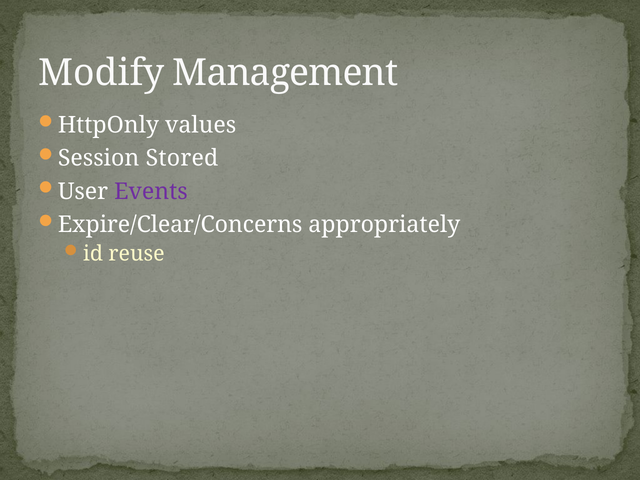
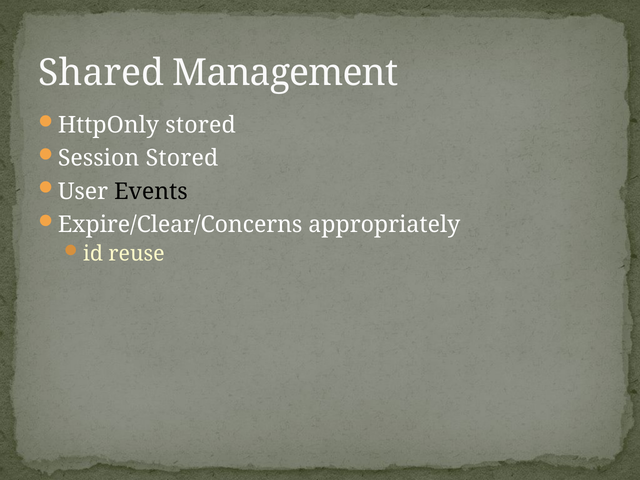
Modify: Modify -> Shared
HttpOnly values: values -> stored
Events colour: purple -> black
